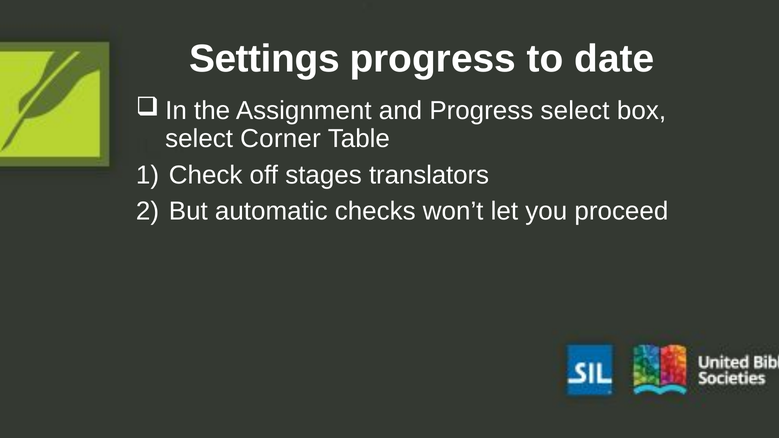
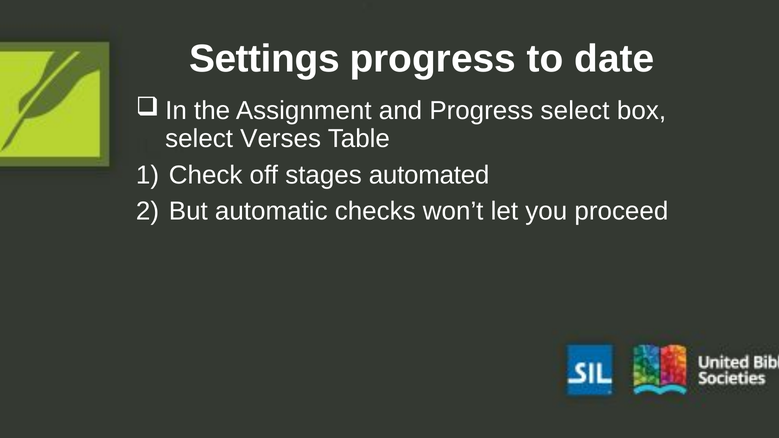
Corner: Corner -> Verses
translators: translators -> automated
